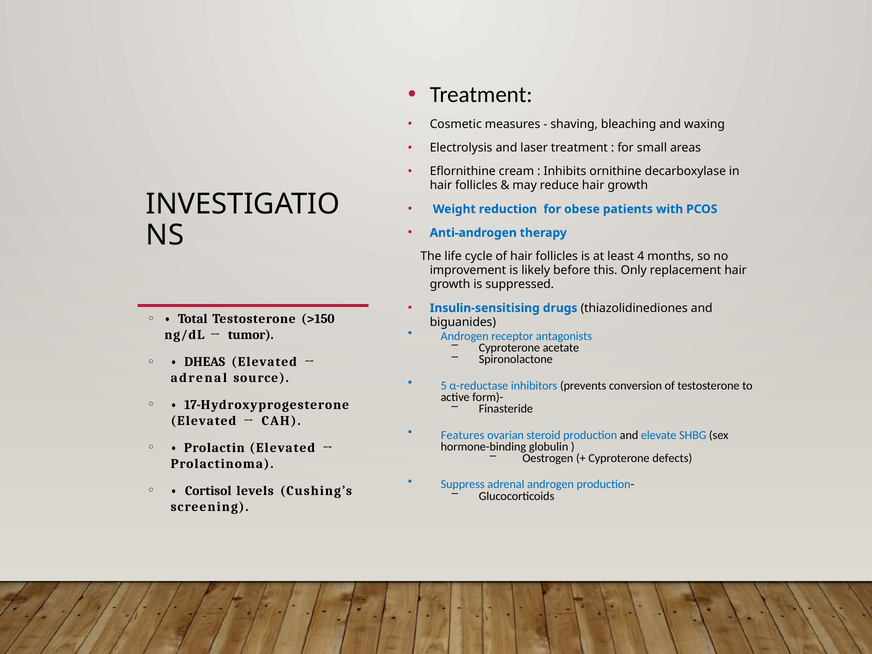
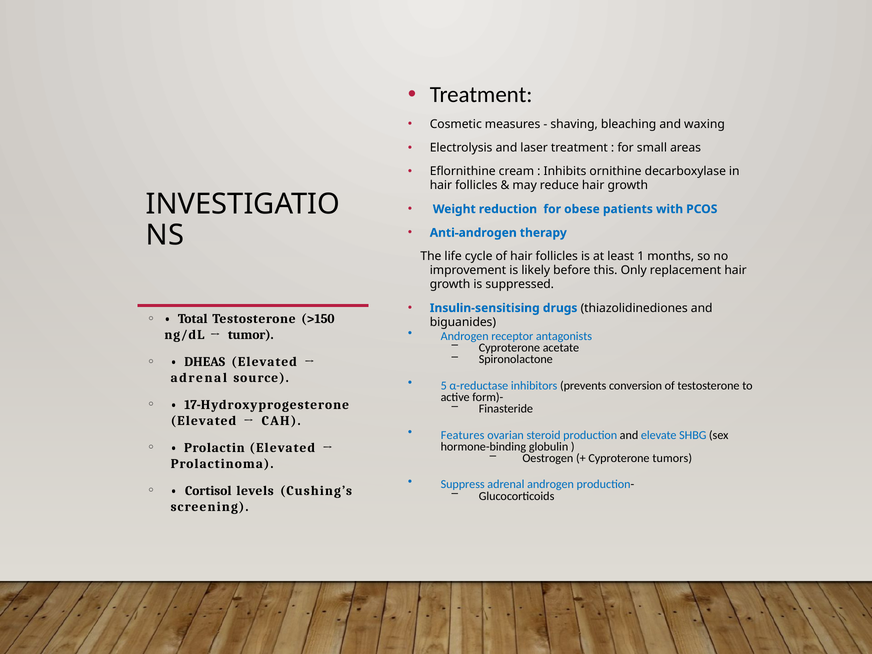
4: 4 -> 1
defects: defects -> tumors
